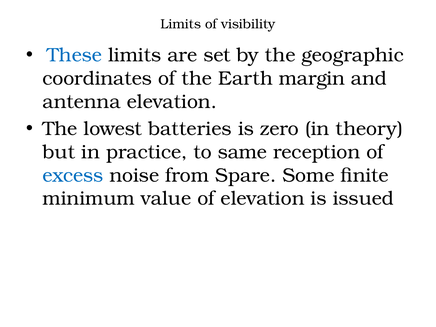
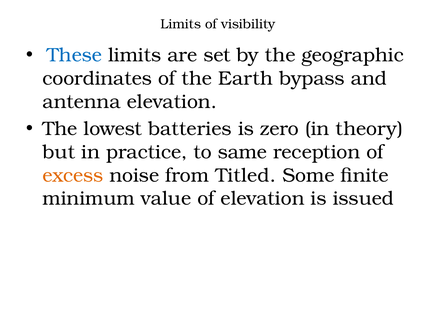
margin: margin -> bypass
excess colour: blue -> orange
Spare: Spare -> Titled
